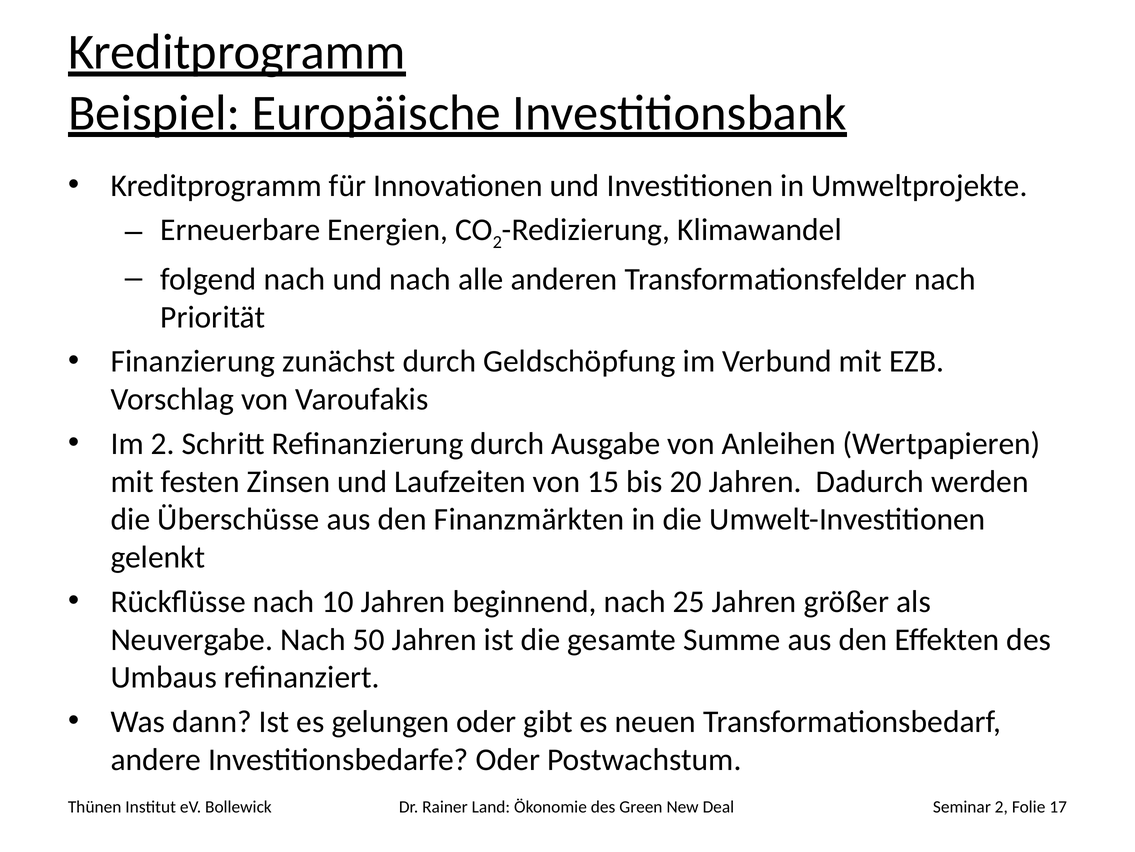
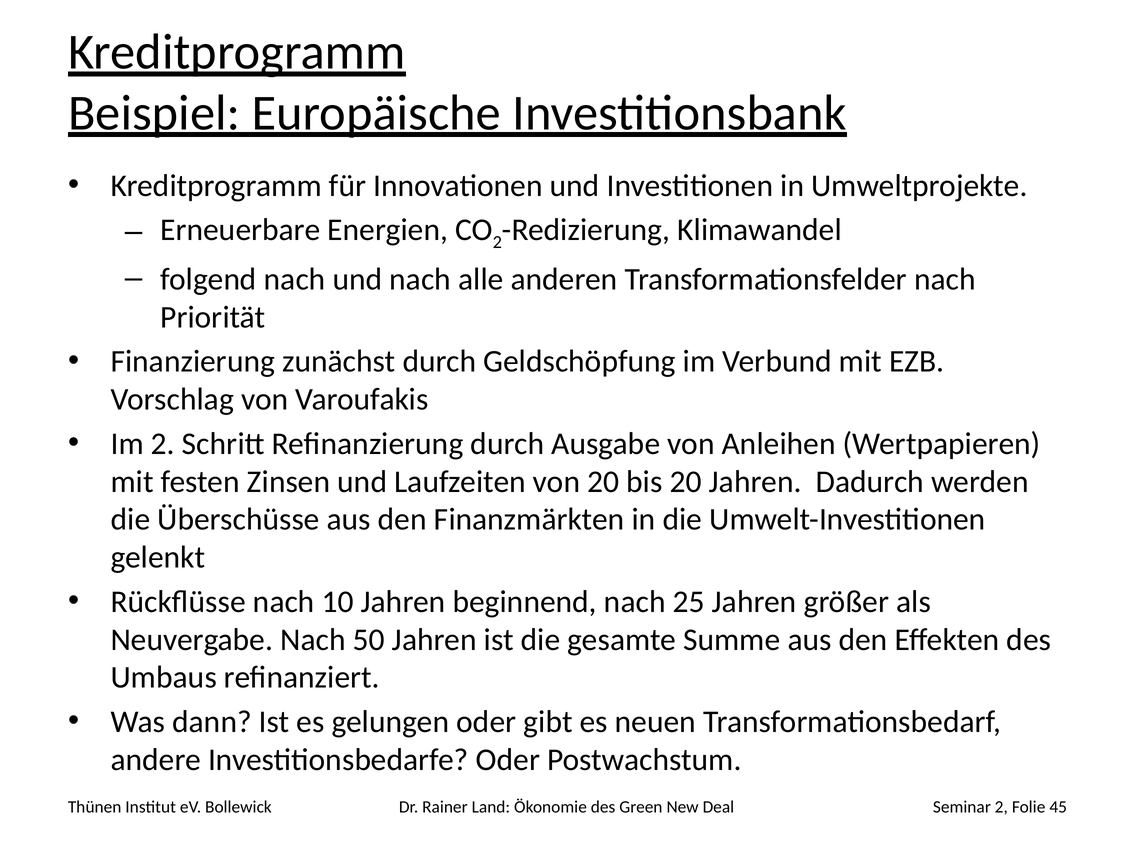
von 15: 15 -> 20
17: 17 -> 45
